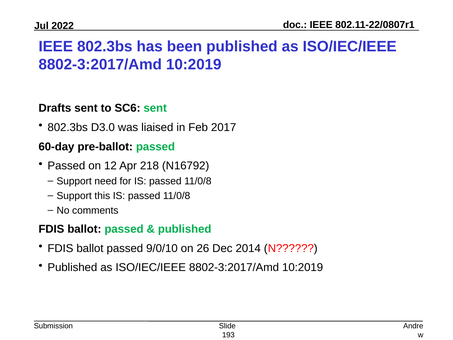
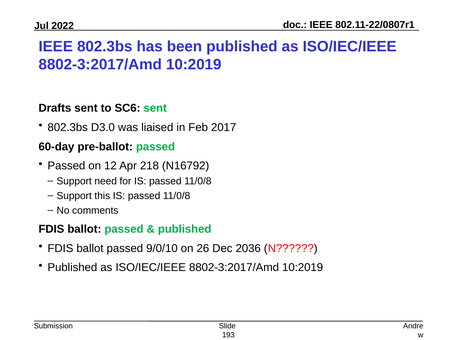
2014: 2014 -> 2036
